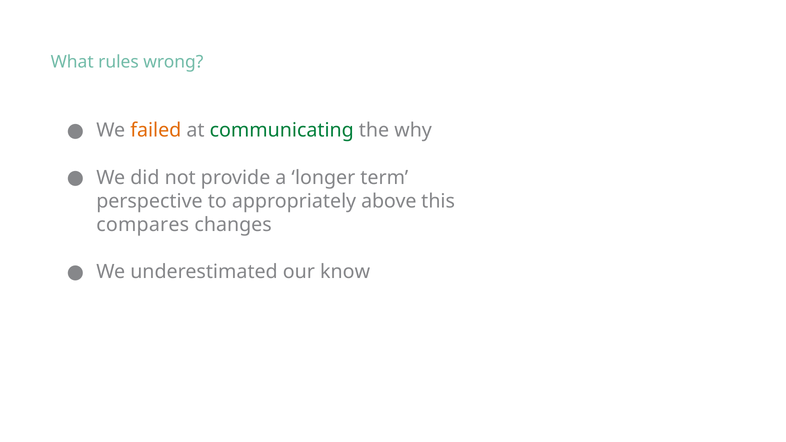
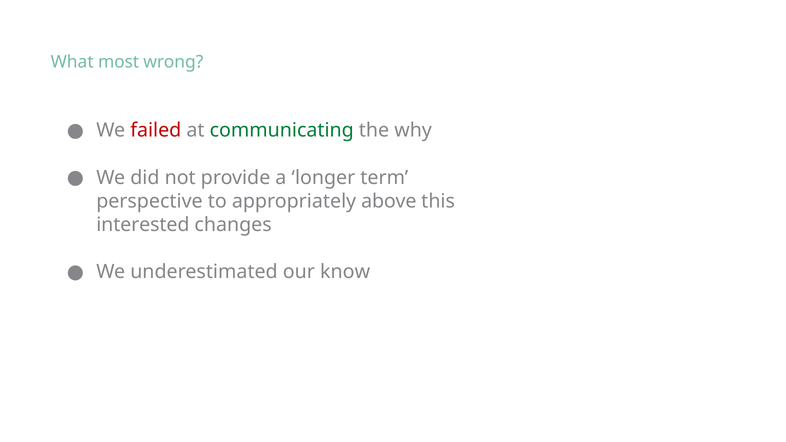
rules: rules -> most
failed colour: orange -> red
compares: compares -> interested
